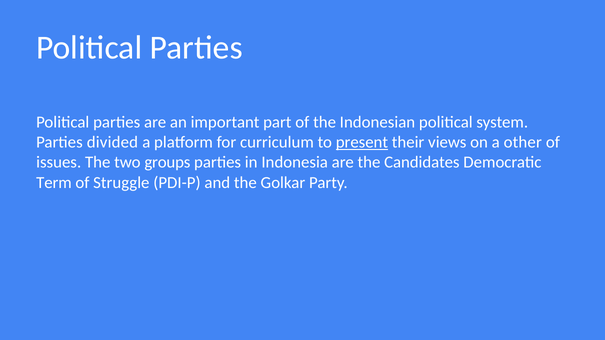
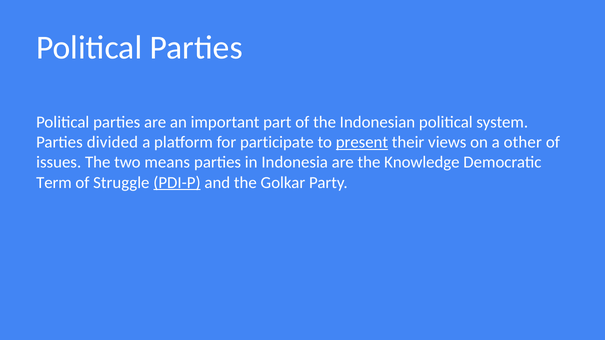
curriculum: curriculum -> participate
groups: groups -> means
Candidates: Candidates -> Knowledge
PDI-P underline: none -> present
